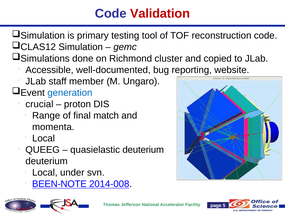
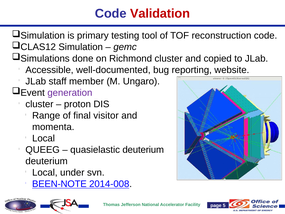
generation colour: blue -> purple
crucial at (39, 104): crucial -> cluster
match: match -> visitor
